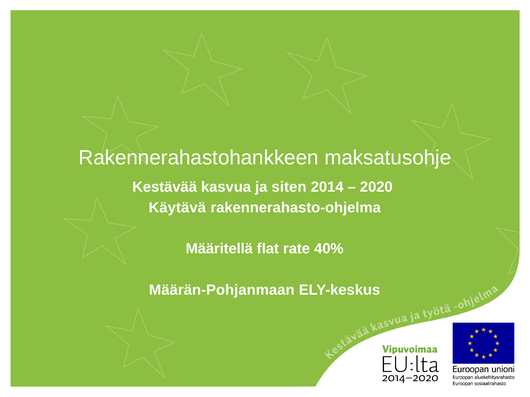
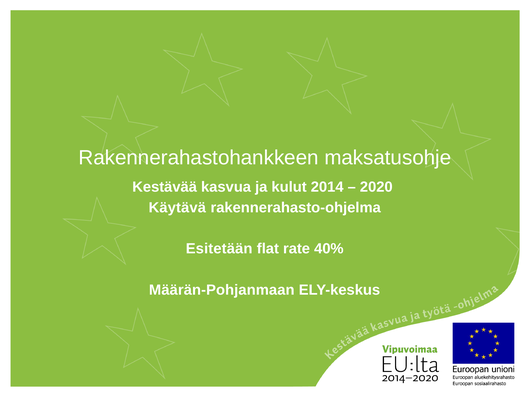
siten: siten -> kulut
Määritellä: Määritellä -> Esitetään
